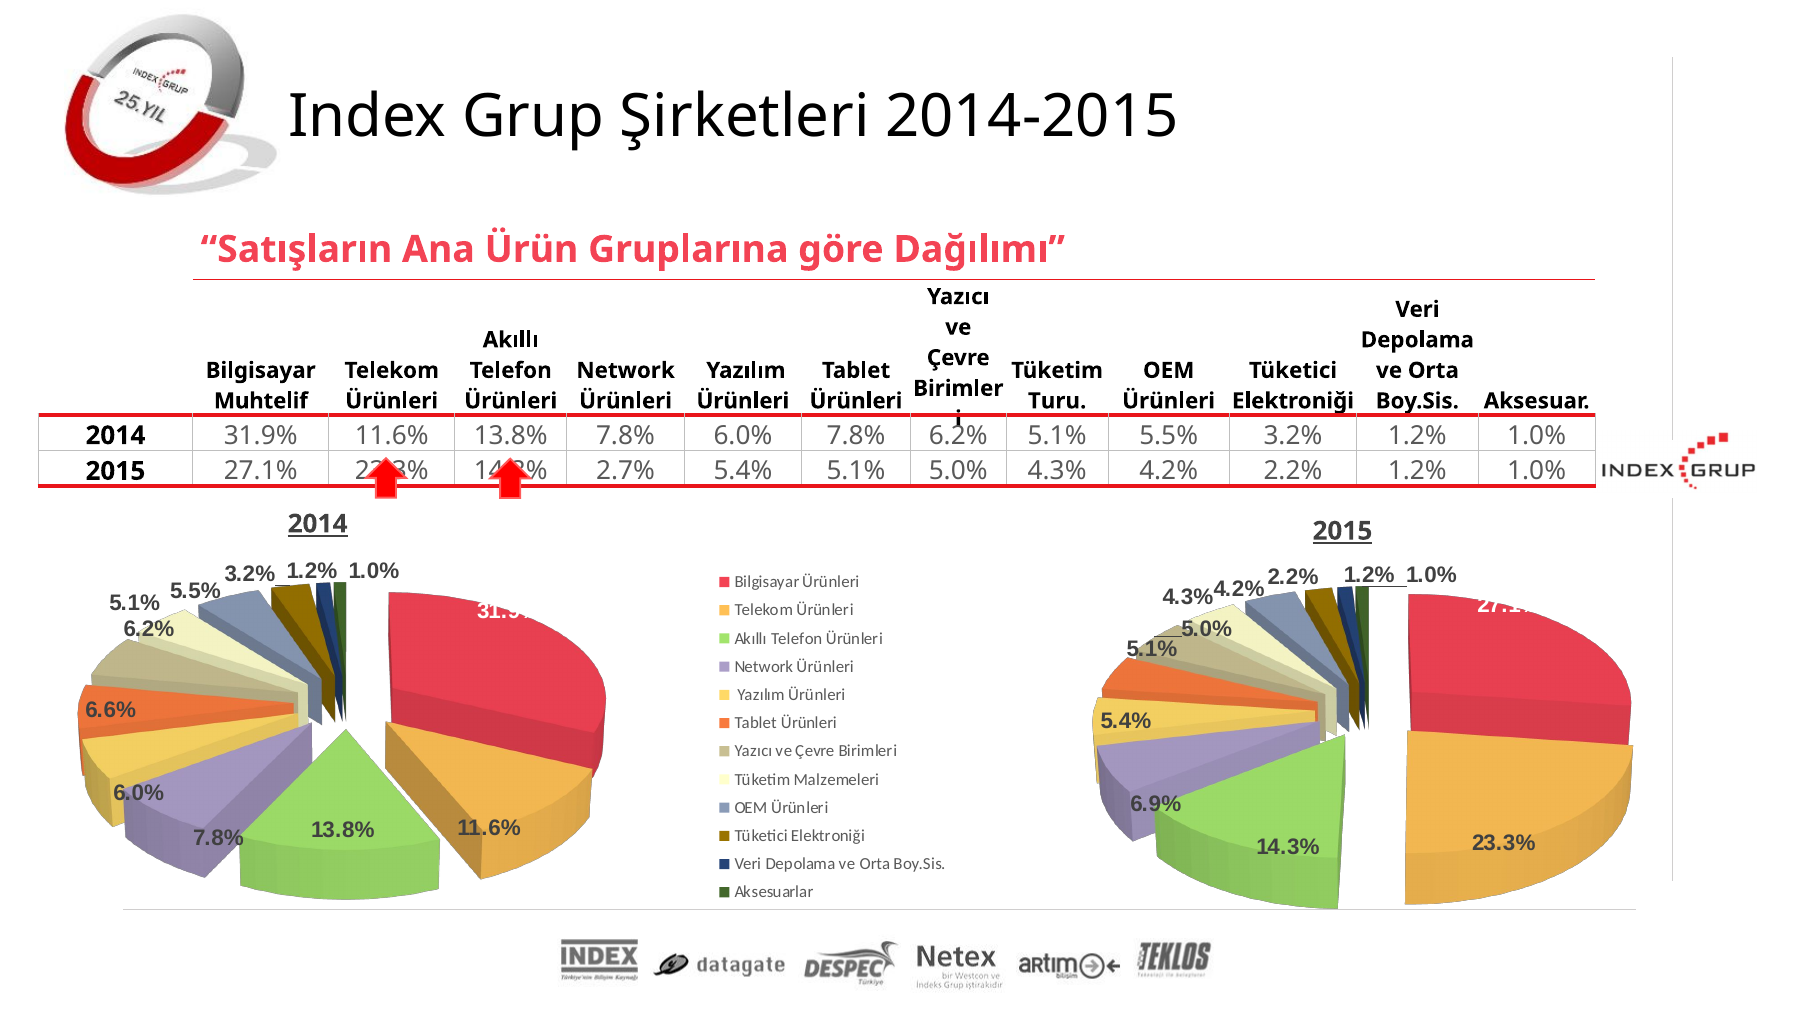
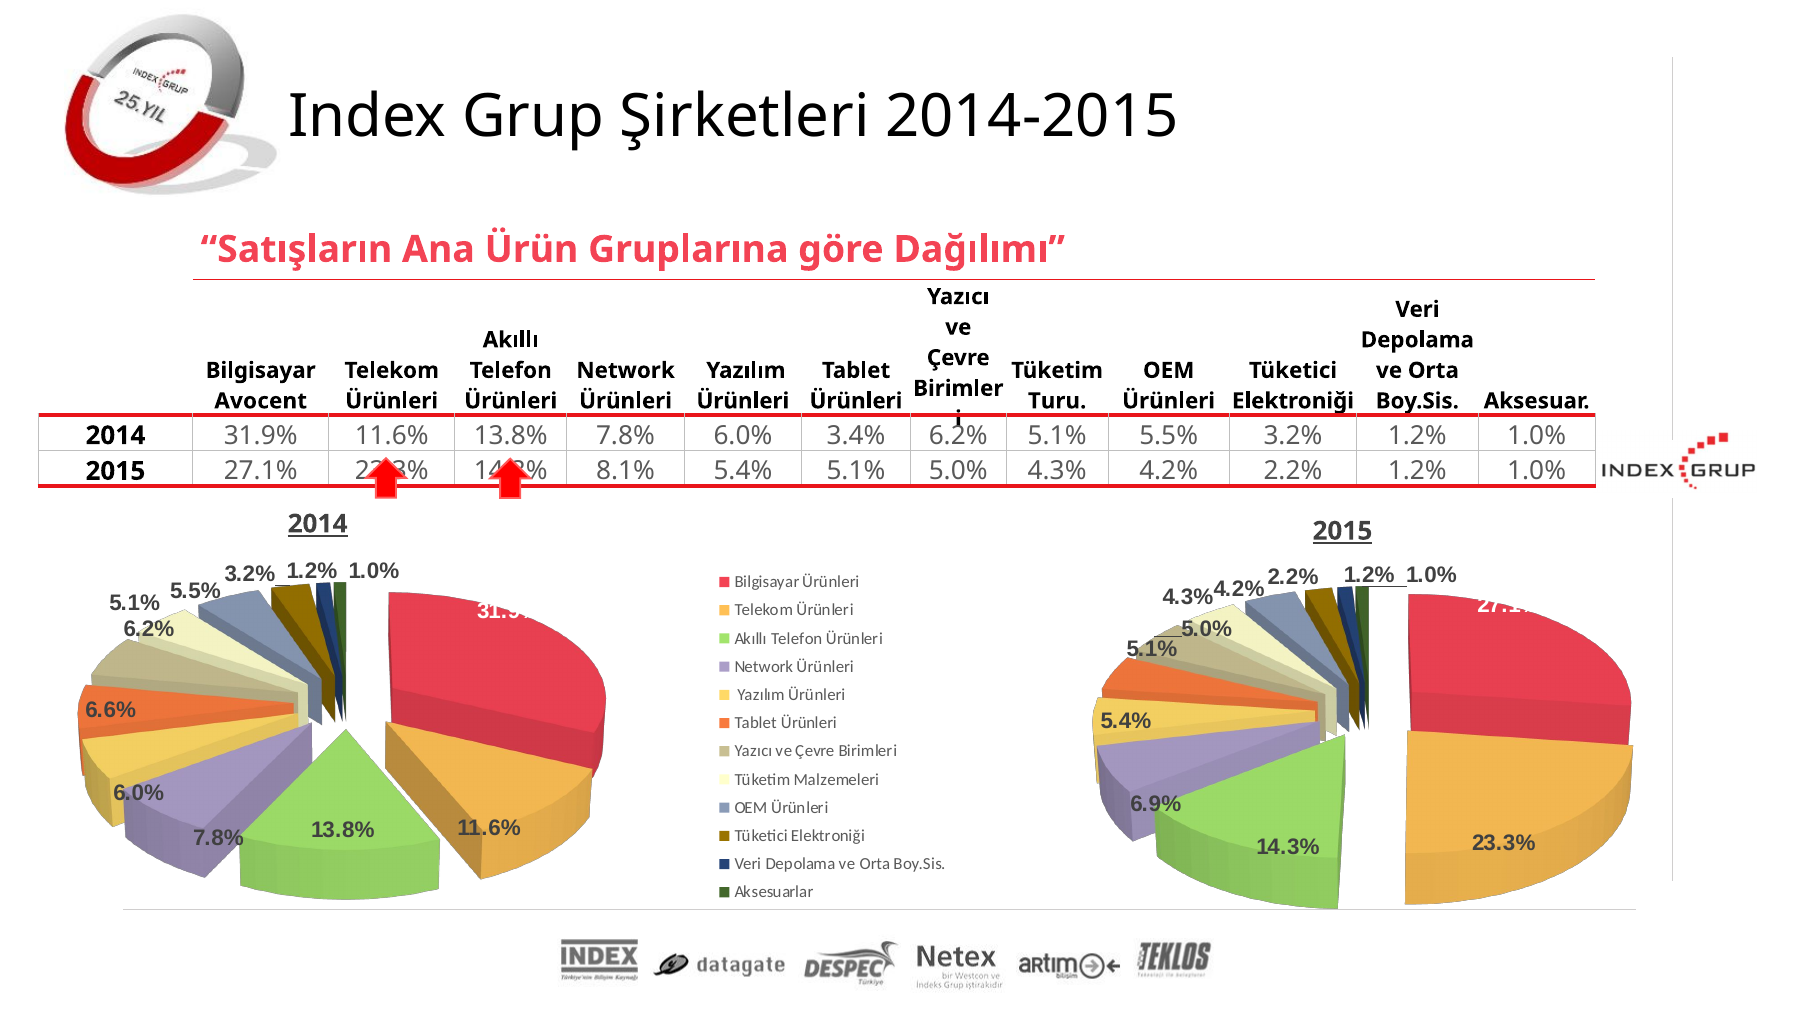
Muhtelif: Muhtelif -> Avocent
6.0% 7.8%: 7.8% -> 3.4%
2.7%: 2.7% -> 8.1%
